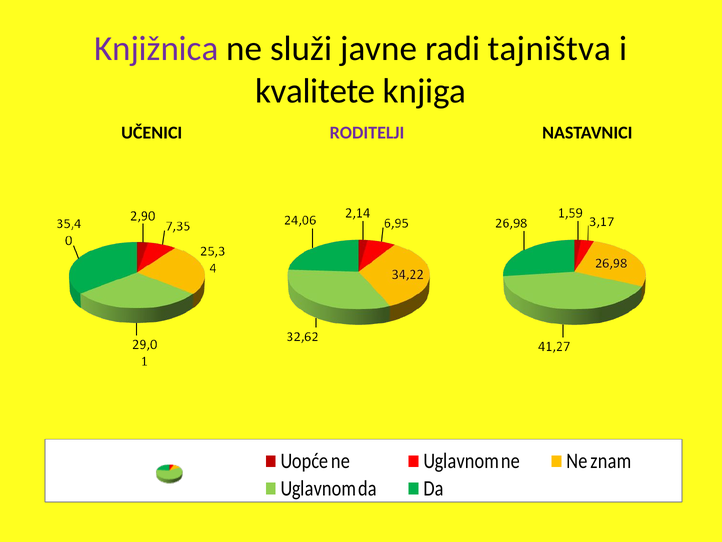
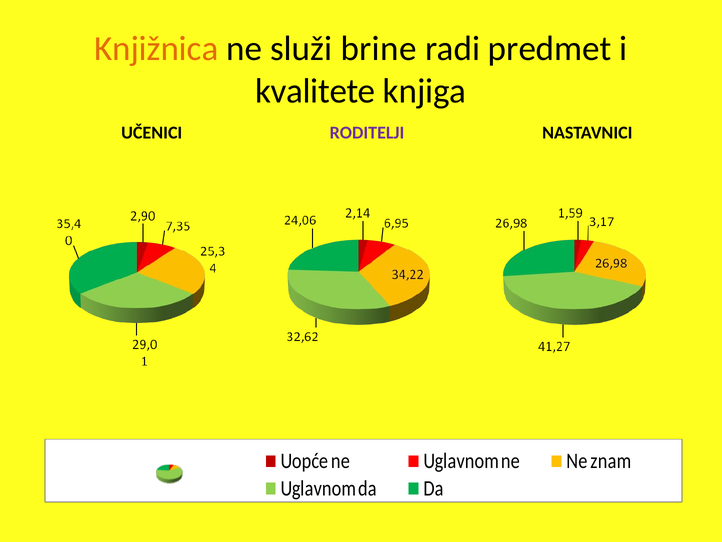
Knjižnica colour: purple -> orange
javne: javne -> brine
tajništva: tajništva -> predmet
